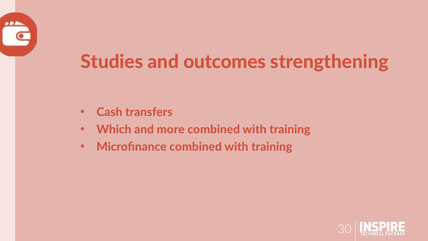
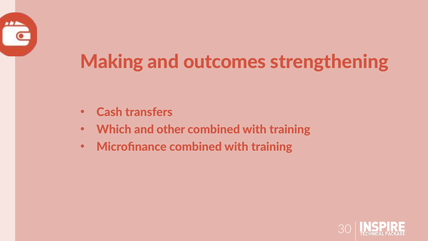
Studies: Studies -> Making
more: more -> other
